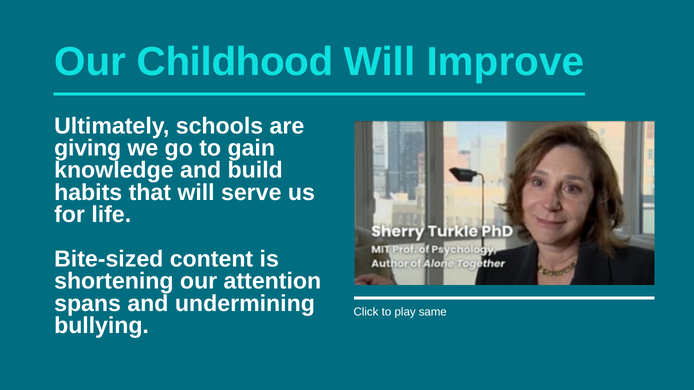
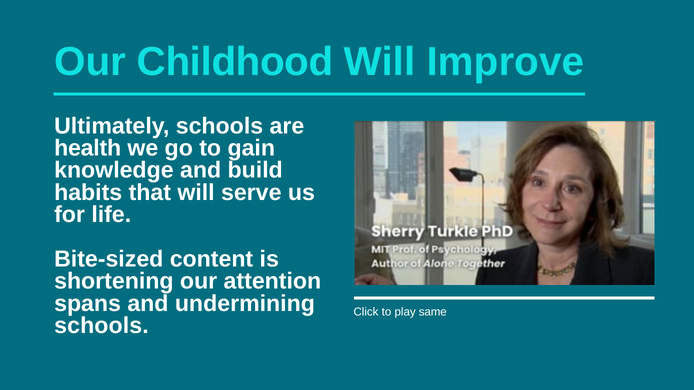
giving: giving -> health
bullying at (102, 326): bullying -> schools
